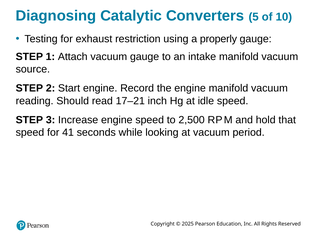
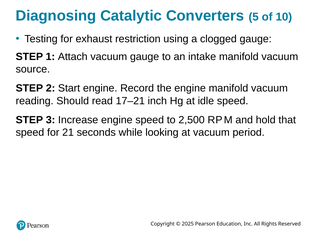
properly: properly -> clogged
41: 41 -> 21
